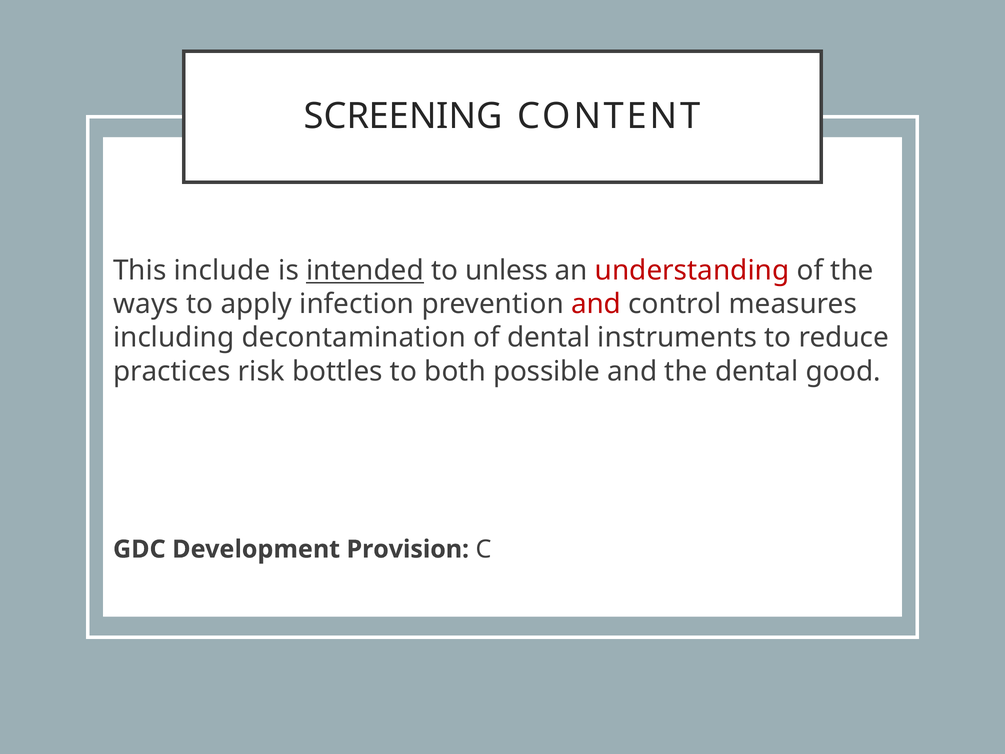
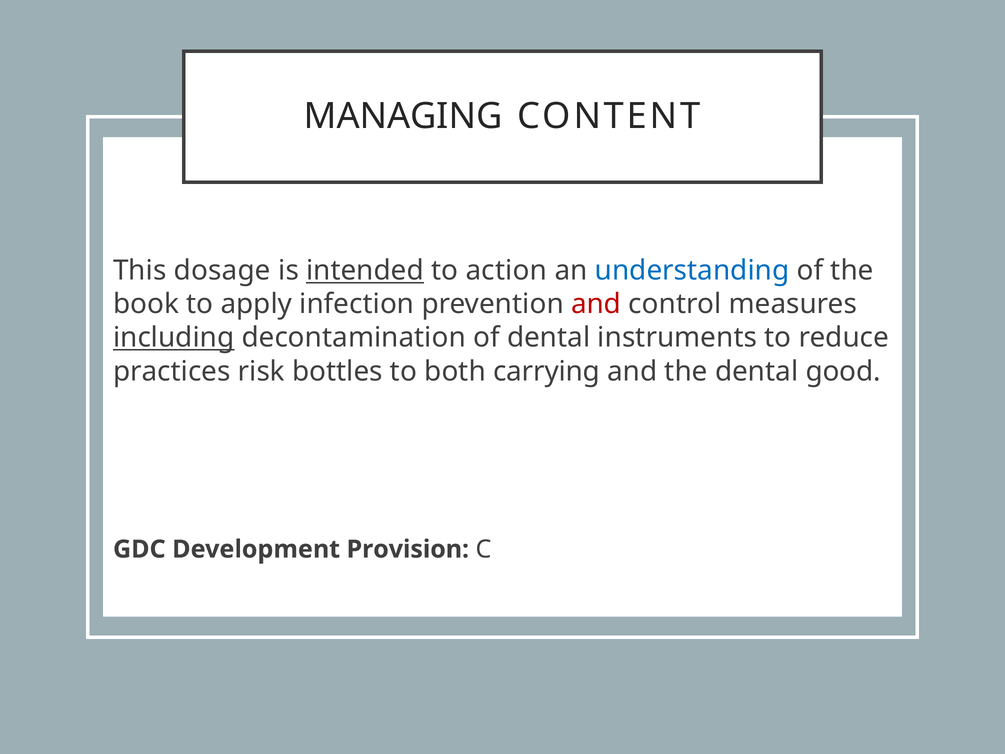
SCREENING: SCREENING -> MANAGING
include: include -> dosage
unless: unless -> action
understanding colour: red -> blue
ways: ways -> book
including underline: none -> present
possible: possible -> carrying
